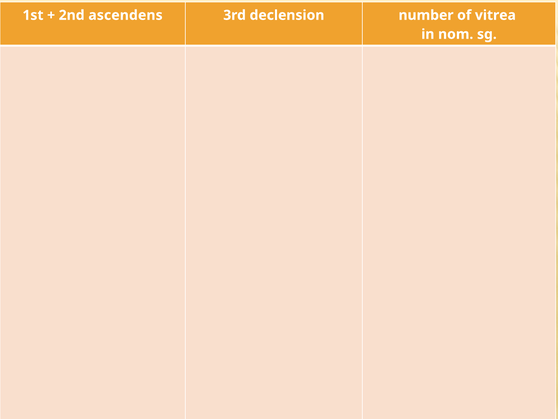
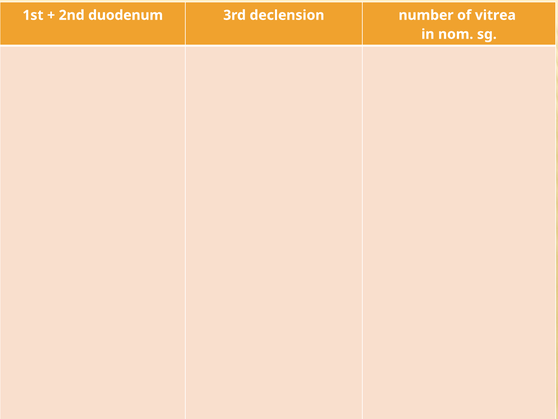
ascendens: ascendens -> duodenum
